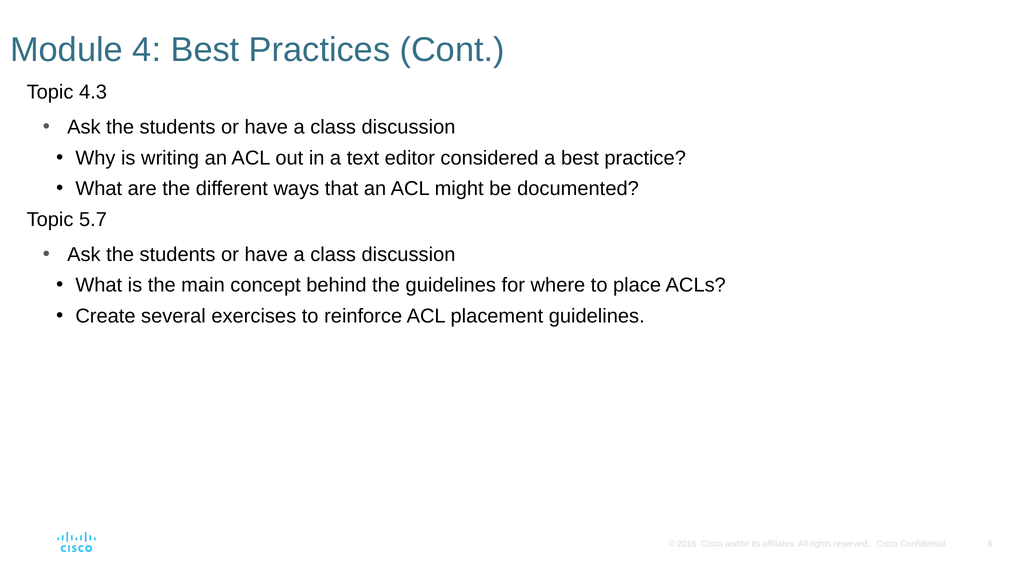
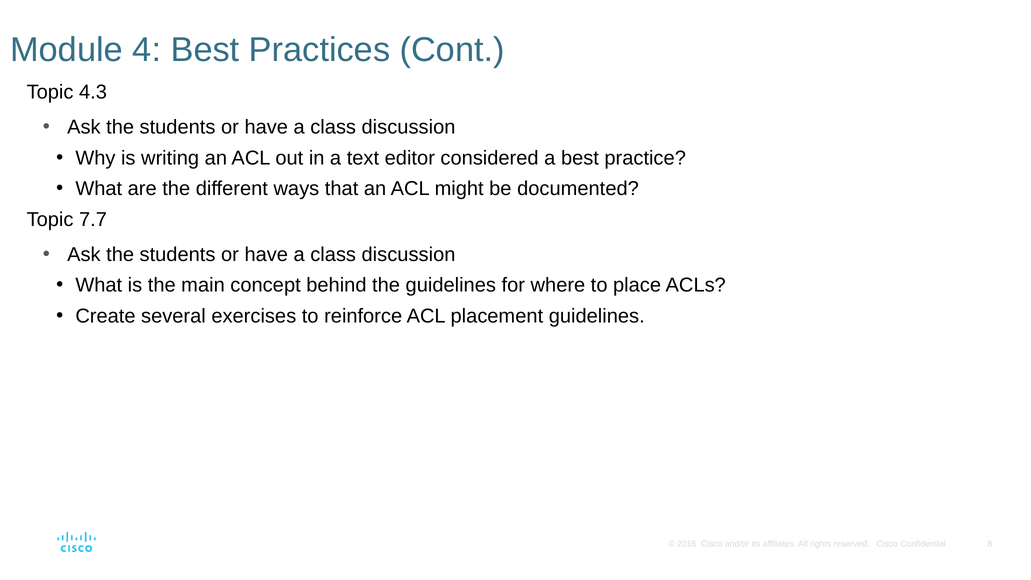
5.7: 5.7 -> 7.7
